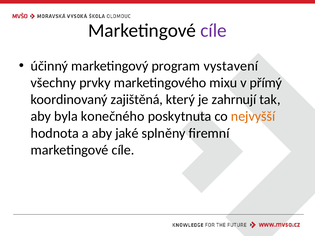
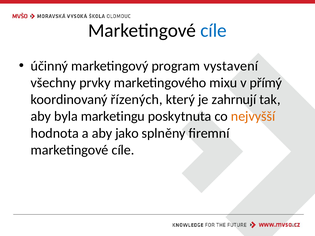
cíle at (214, 30) colour: purple -> blue
zajištěná: zajištěná -> řízených
konečného: konečného -> marketingu
jaké: jaké -> jako
